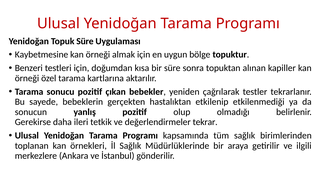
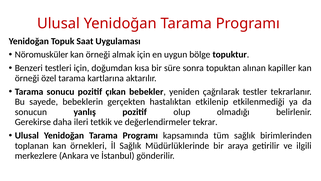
Topuk Süre: Süre -> Saat
Kaybetmesine: Kaybetmesine -> Nöromusküler
